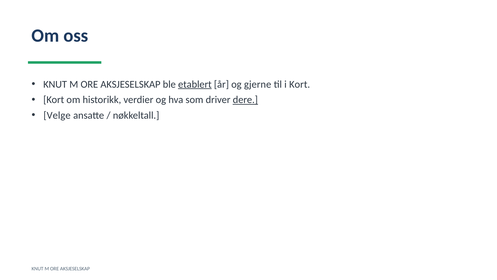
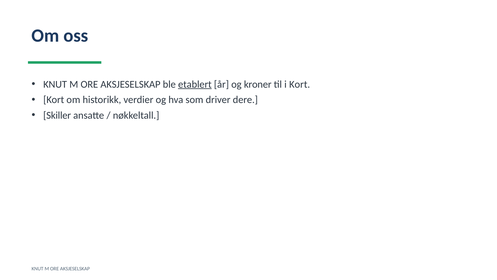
gjerne: gjerne -> kroner
dere underline: present -> none
Velge: Velge -> Skiller
